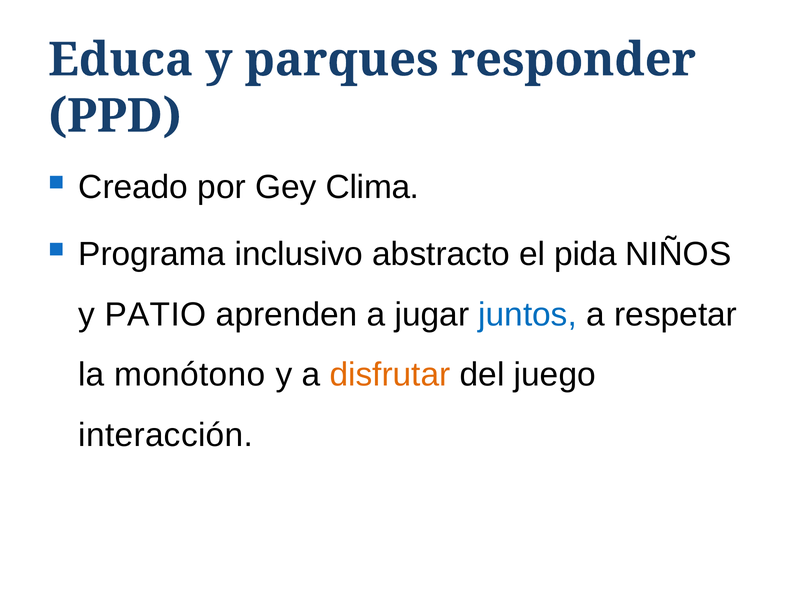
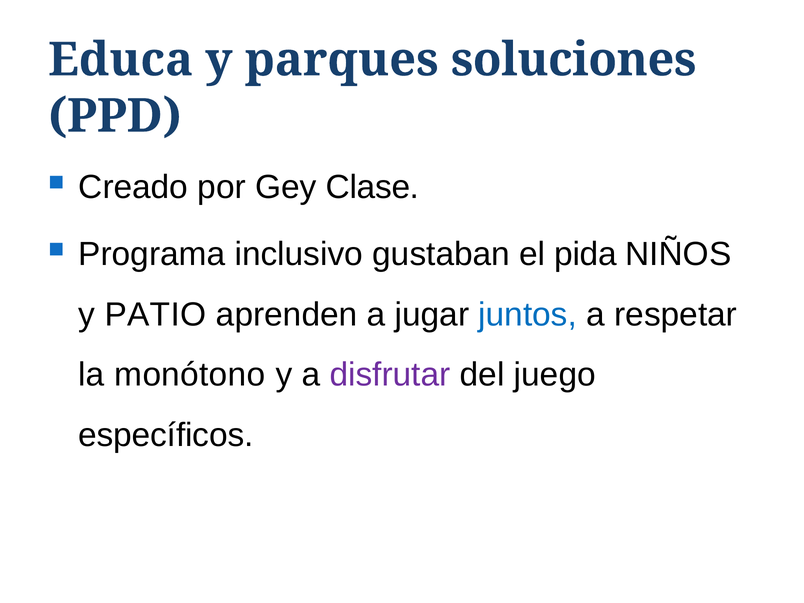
responder: responder -> soluciones
Clima: Clima -> Clase
abstracto: abstracto -> gustaban
disfrutar colour: orange -> purple
interacción: interacción -> específicos
